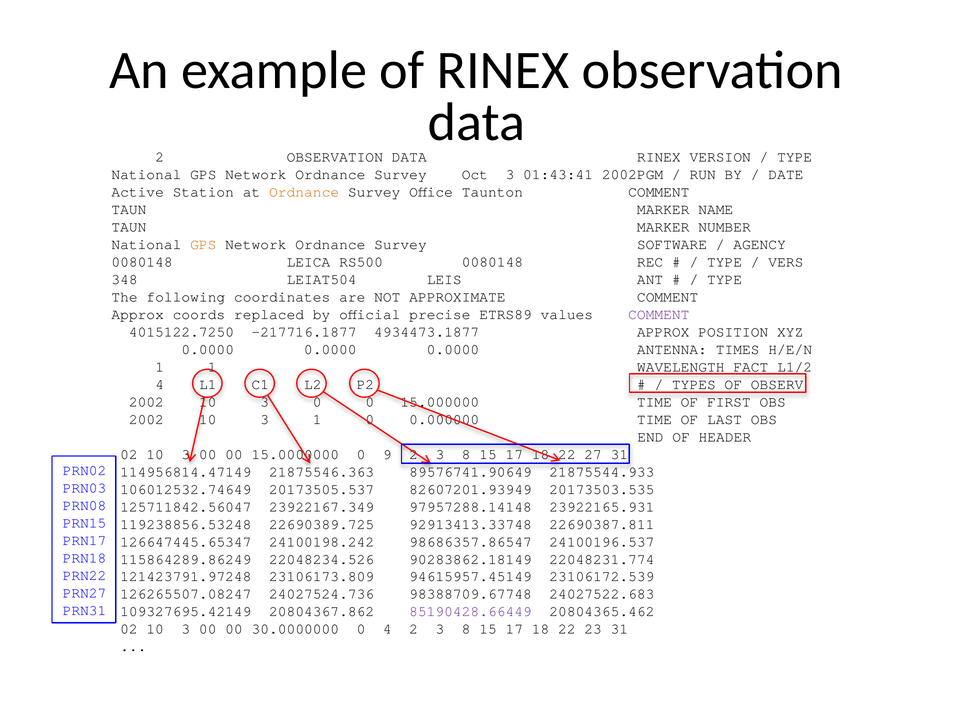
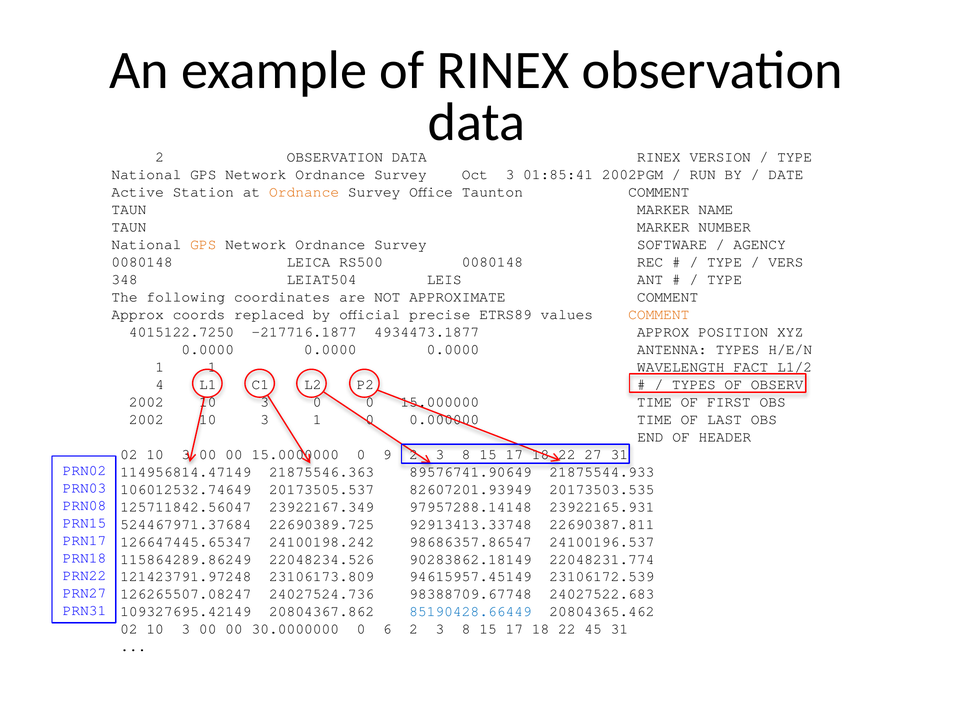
01:43:41: 01:43:41 -> 01:85:41
COMMENT at (659, 314) colour: purple -> orange
ANTENNA TIMES: TIMES -> TYPES
119238856.53248: 119238856.53248 -> 524467971.37684
85190428.66449 colour: purple -> blue
0 4: 4 -> 6
23: 23 -> 45
